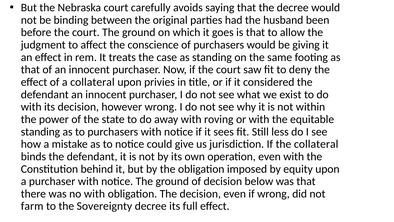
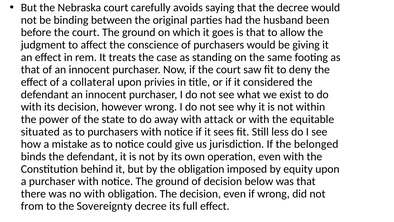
roving: roving -> attack
standing at (40, 131): standing -> situated
the collateral: collateral -> belonged
farm: farm -> from
